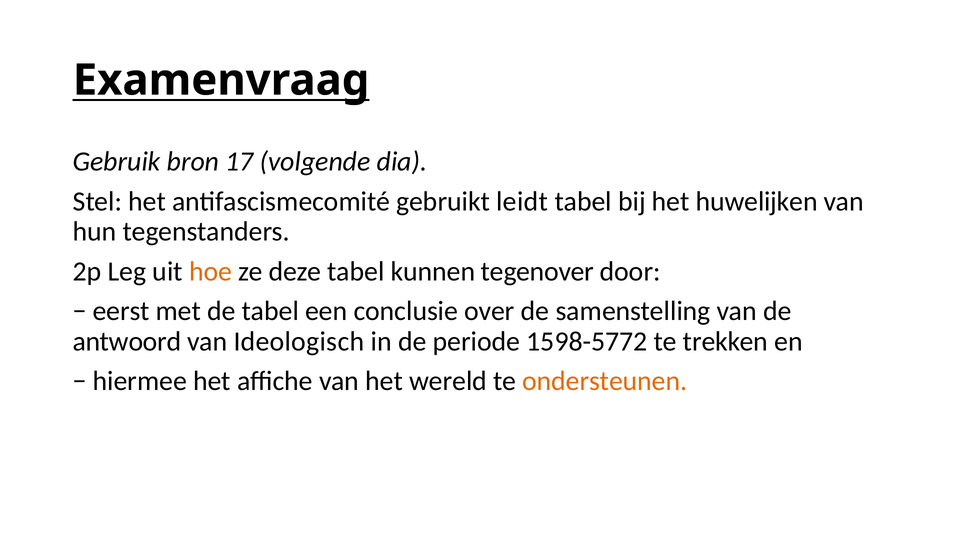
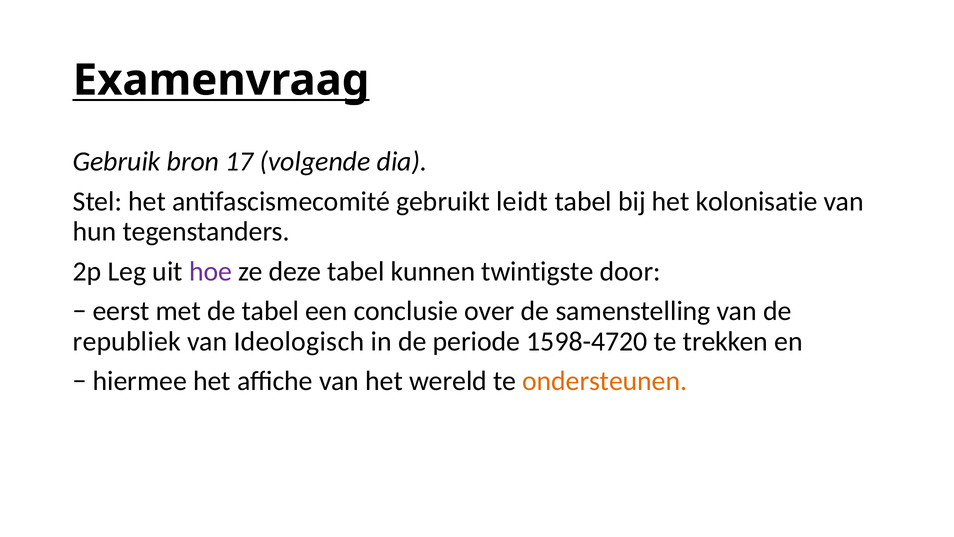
huwelijken: huwelijken -> kolonisatie
hoe colour: orange -> purple
tegenover: tegenover -> twintigste
antwoord: antwoord -> republiek
1598-5772: 1598-5772 -> 1598-4720
